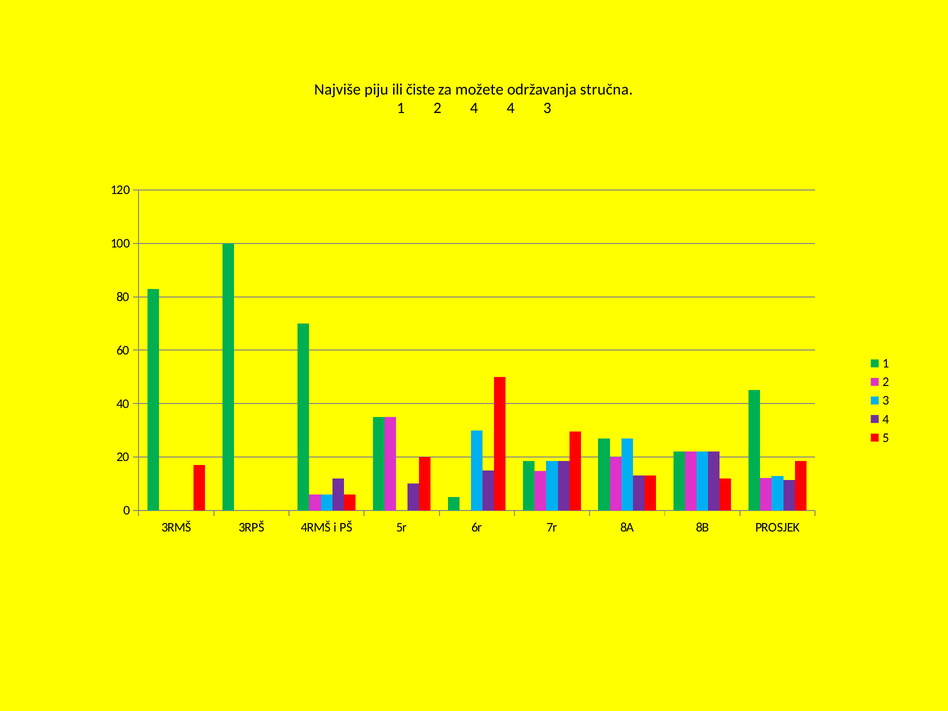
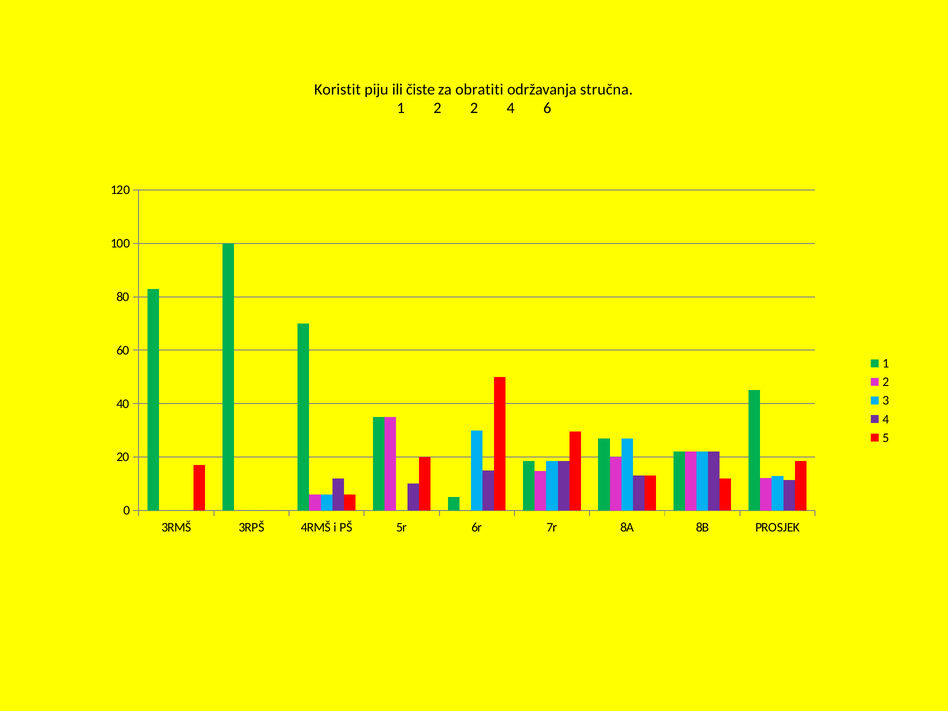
Najviše: Najviše -> Koristit
možete: možete -> obratiti
2 4: 4 -> 2
4 3: 3 -> 6
